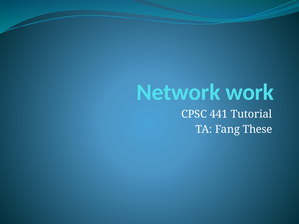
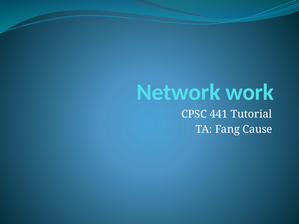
These: These -> Cause
